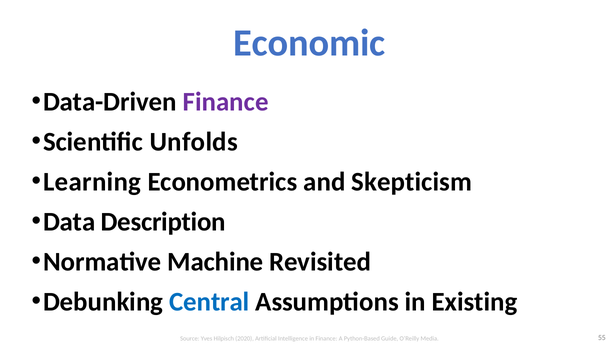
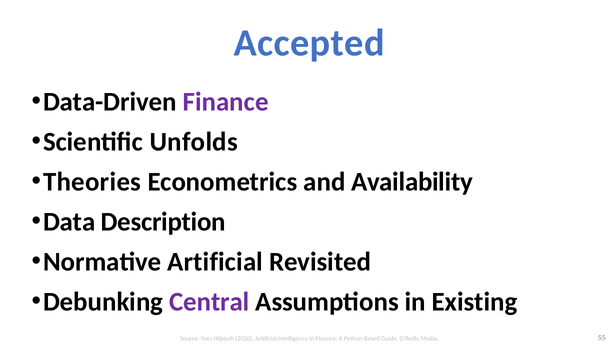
Economic: Economic -> Accepted
Learning: Learning -> Theories
Skepticism: Skepticism -> Availability
Normative Machine: Machine -> Artificial
Central colour: blue -> purple
